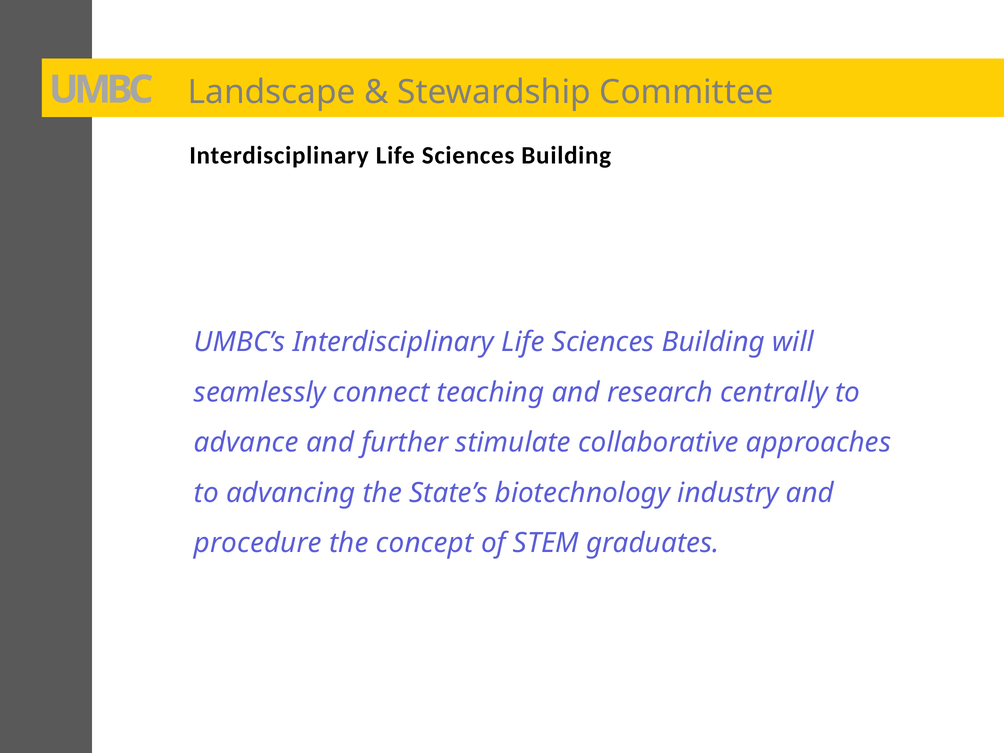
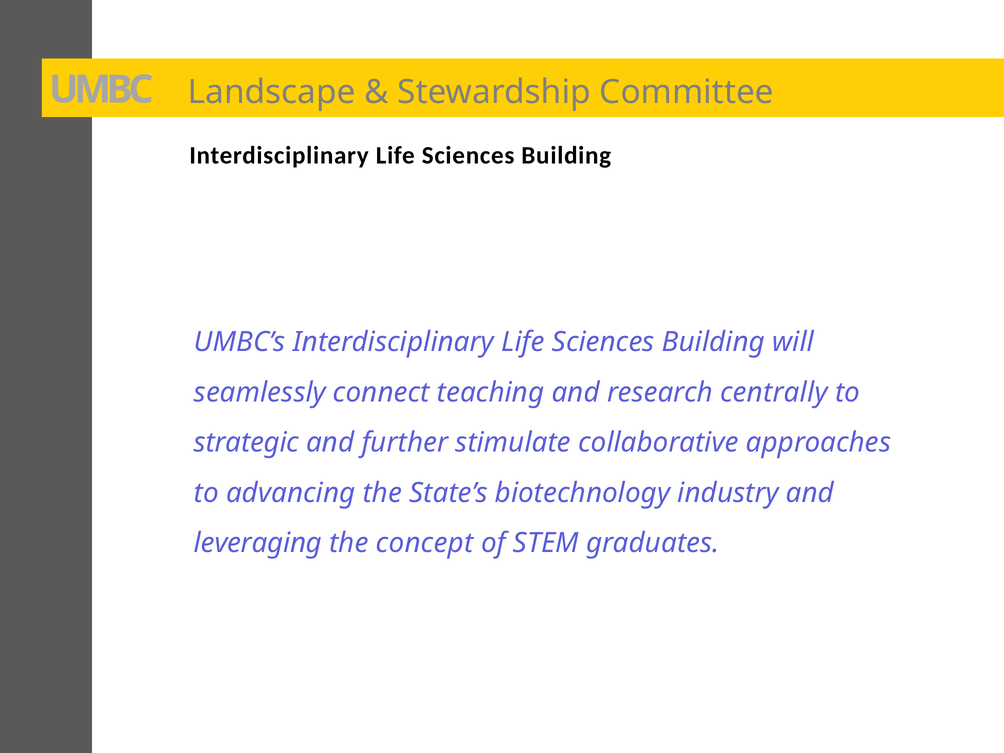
advance: advance -> strategic
procedure: procedure -> leveraging
